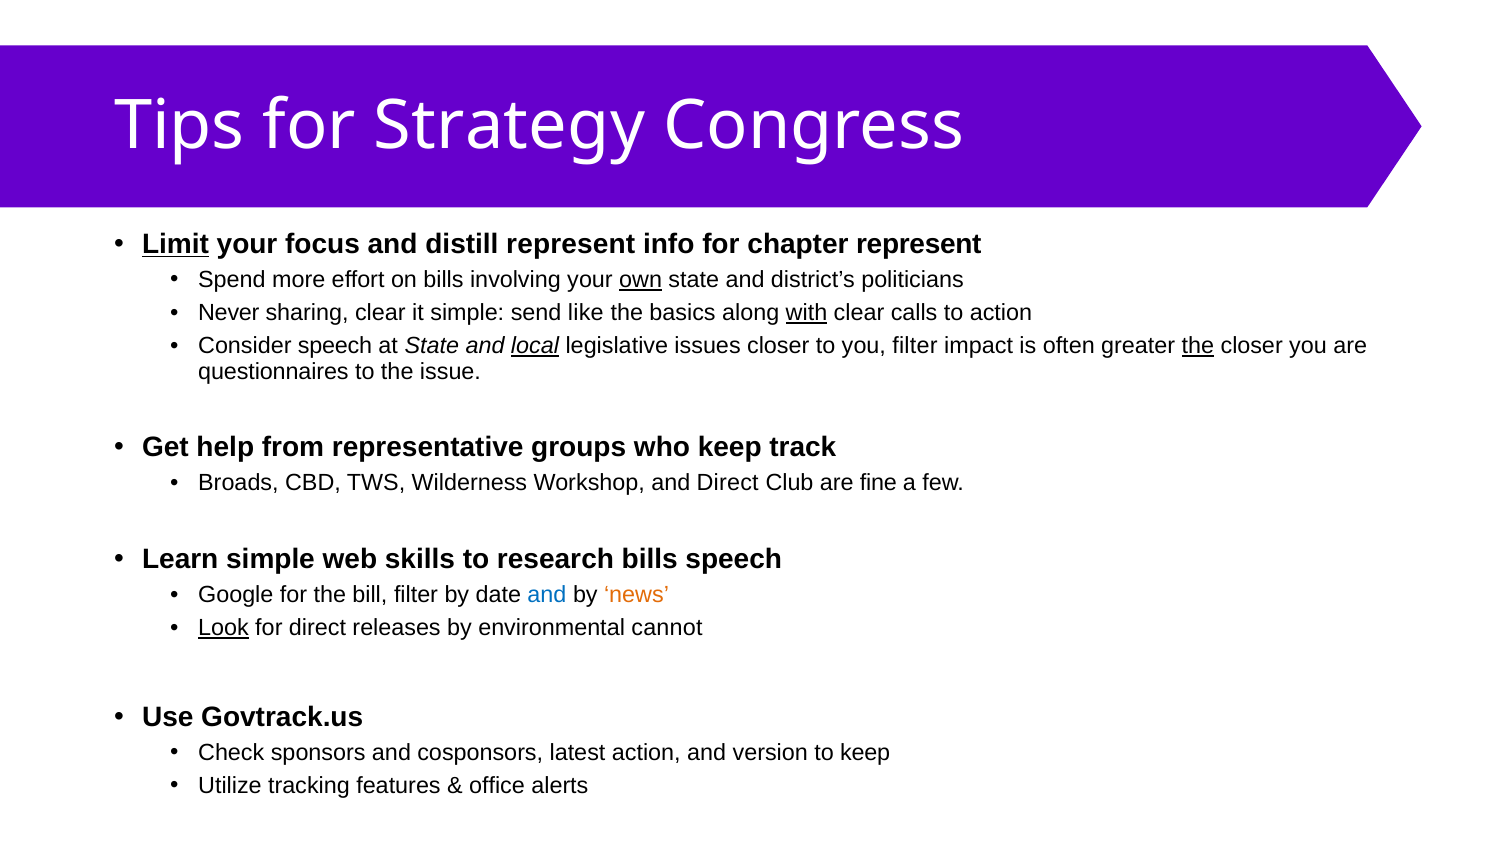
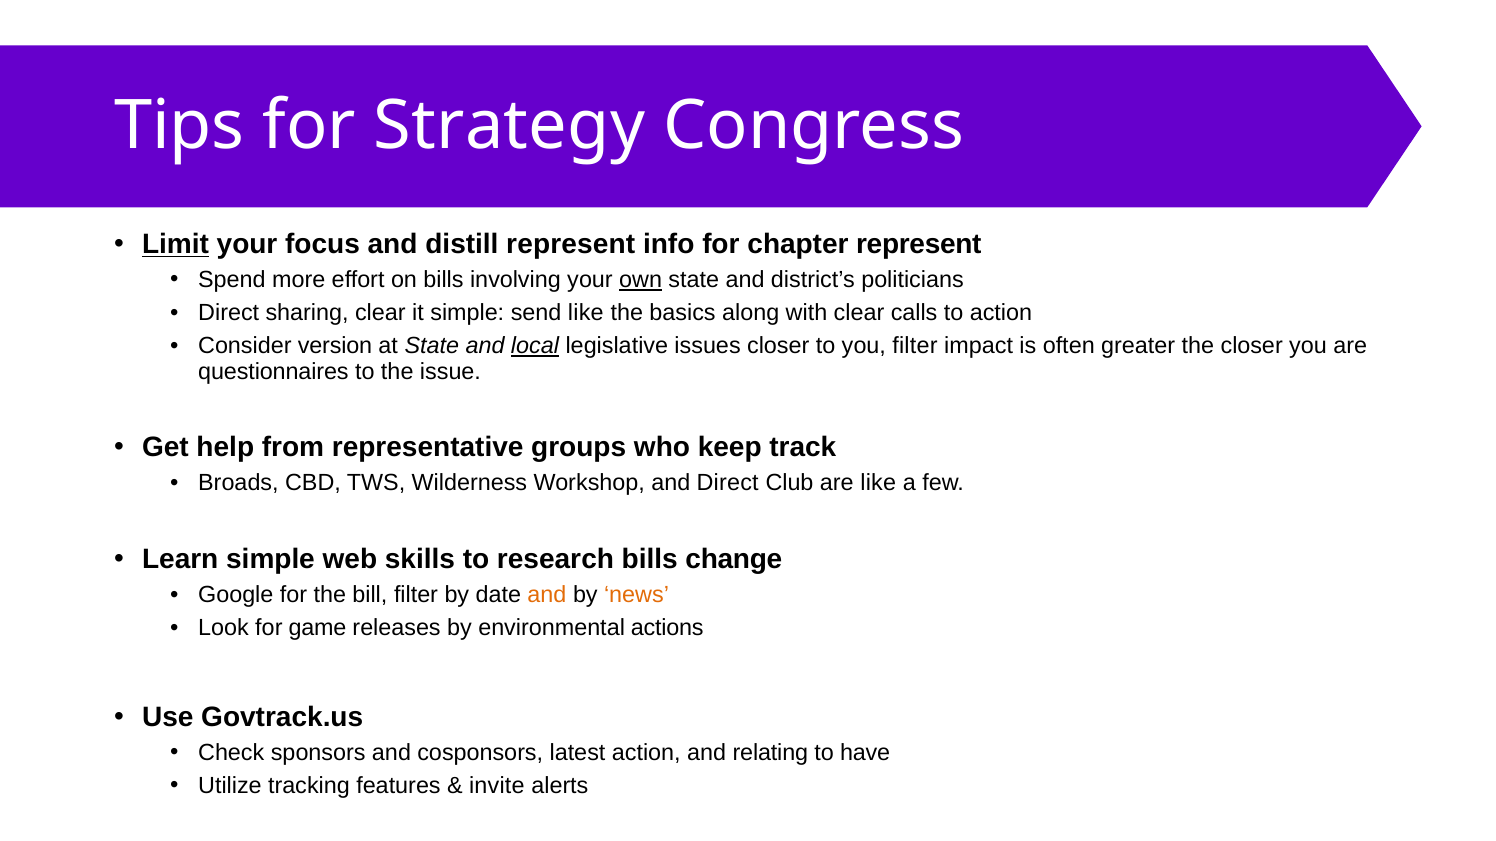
Never at (229, 313): Never -> Direct
with underline: present -> none
Consider speech: speech -> version
the at (1198, 346) underline: present -> none
are fine: fine -> like
bills speech: speech -> change
and at (547, 595) colour: blue -> orange
Look underline: present -> none
for direct: direct -> game
cannot: cannot -> actions
version: version -> relating
to keep: keep -> have
office: office -> invite
